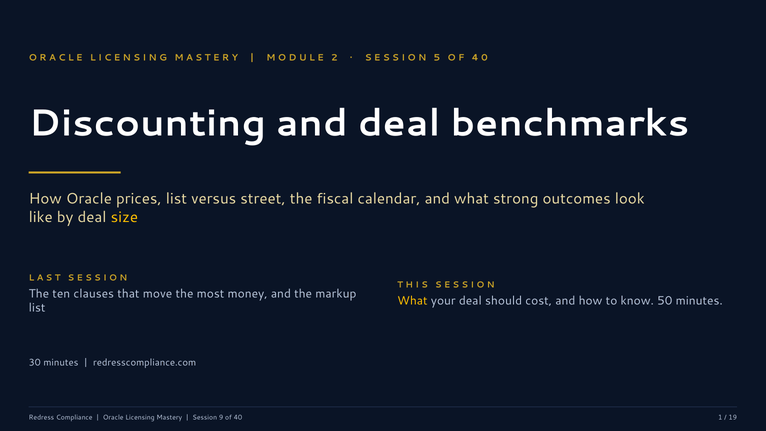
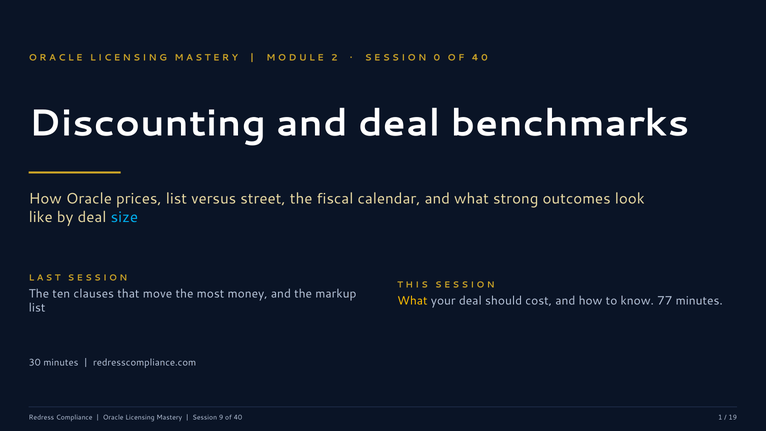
5 at (437, 58): 5 -> 0
size colour: yellow -> light blue
50: 50 -> 77
